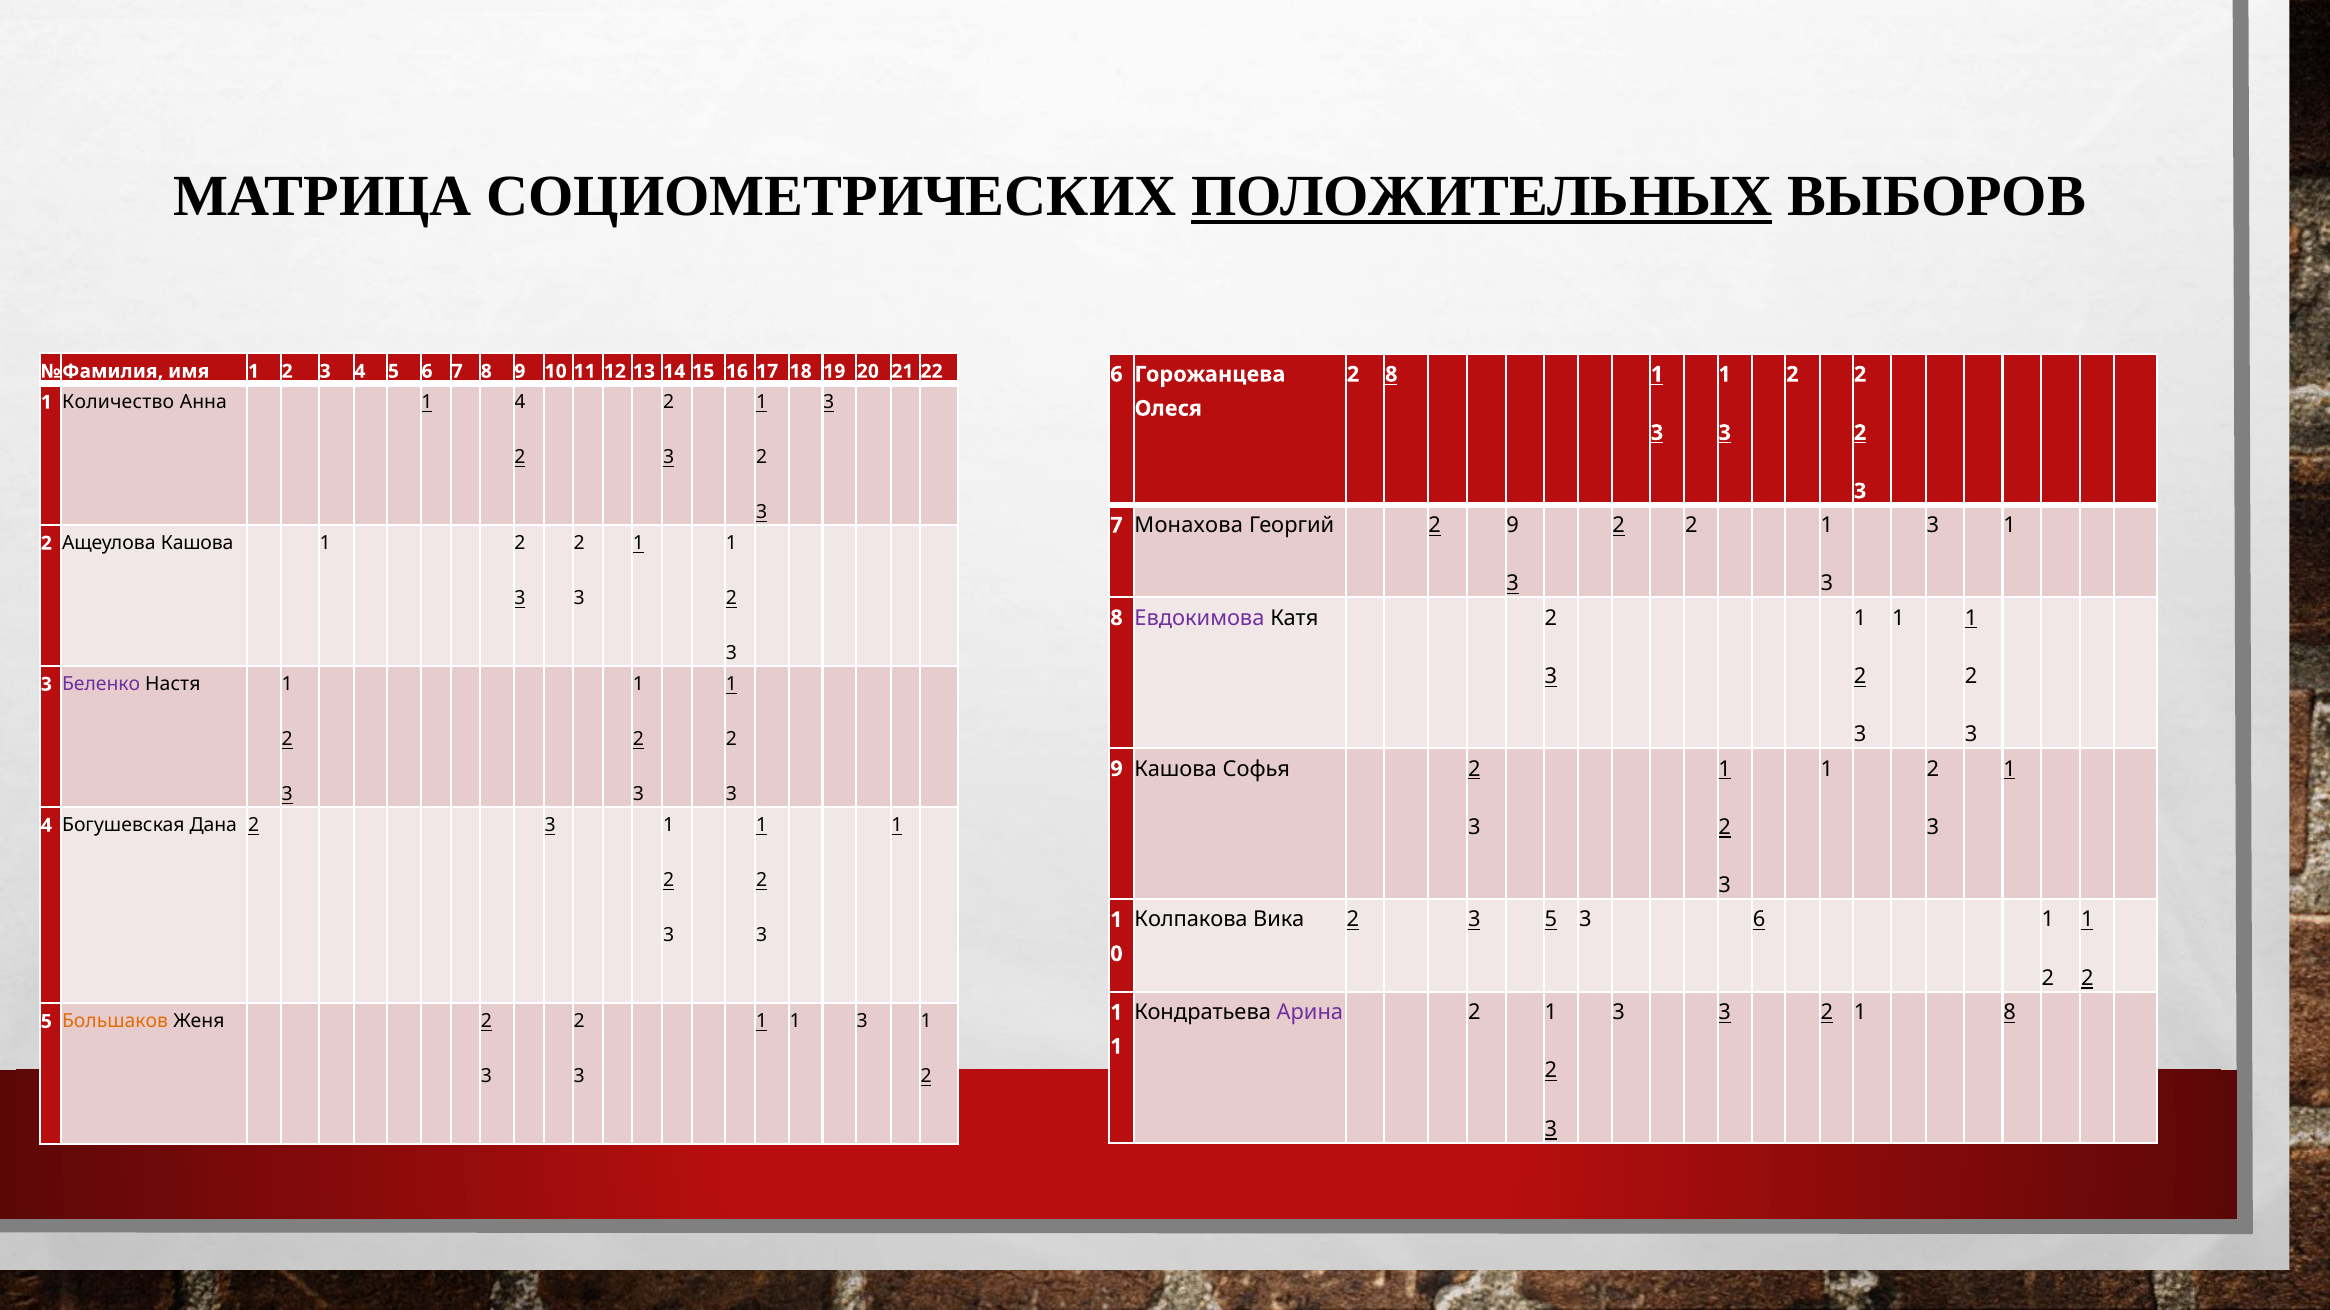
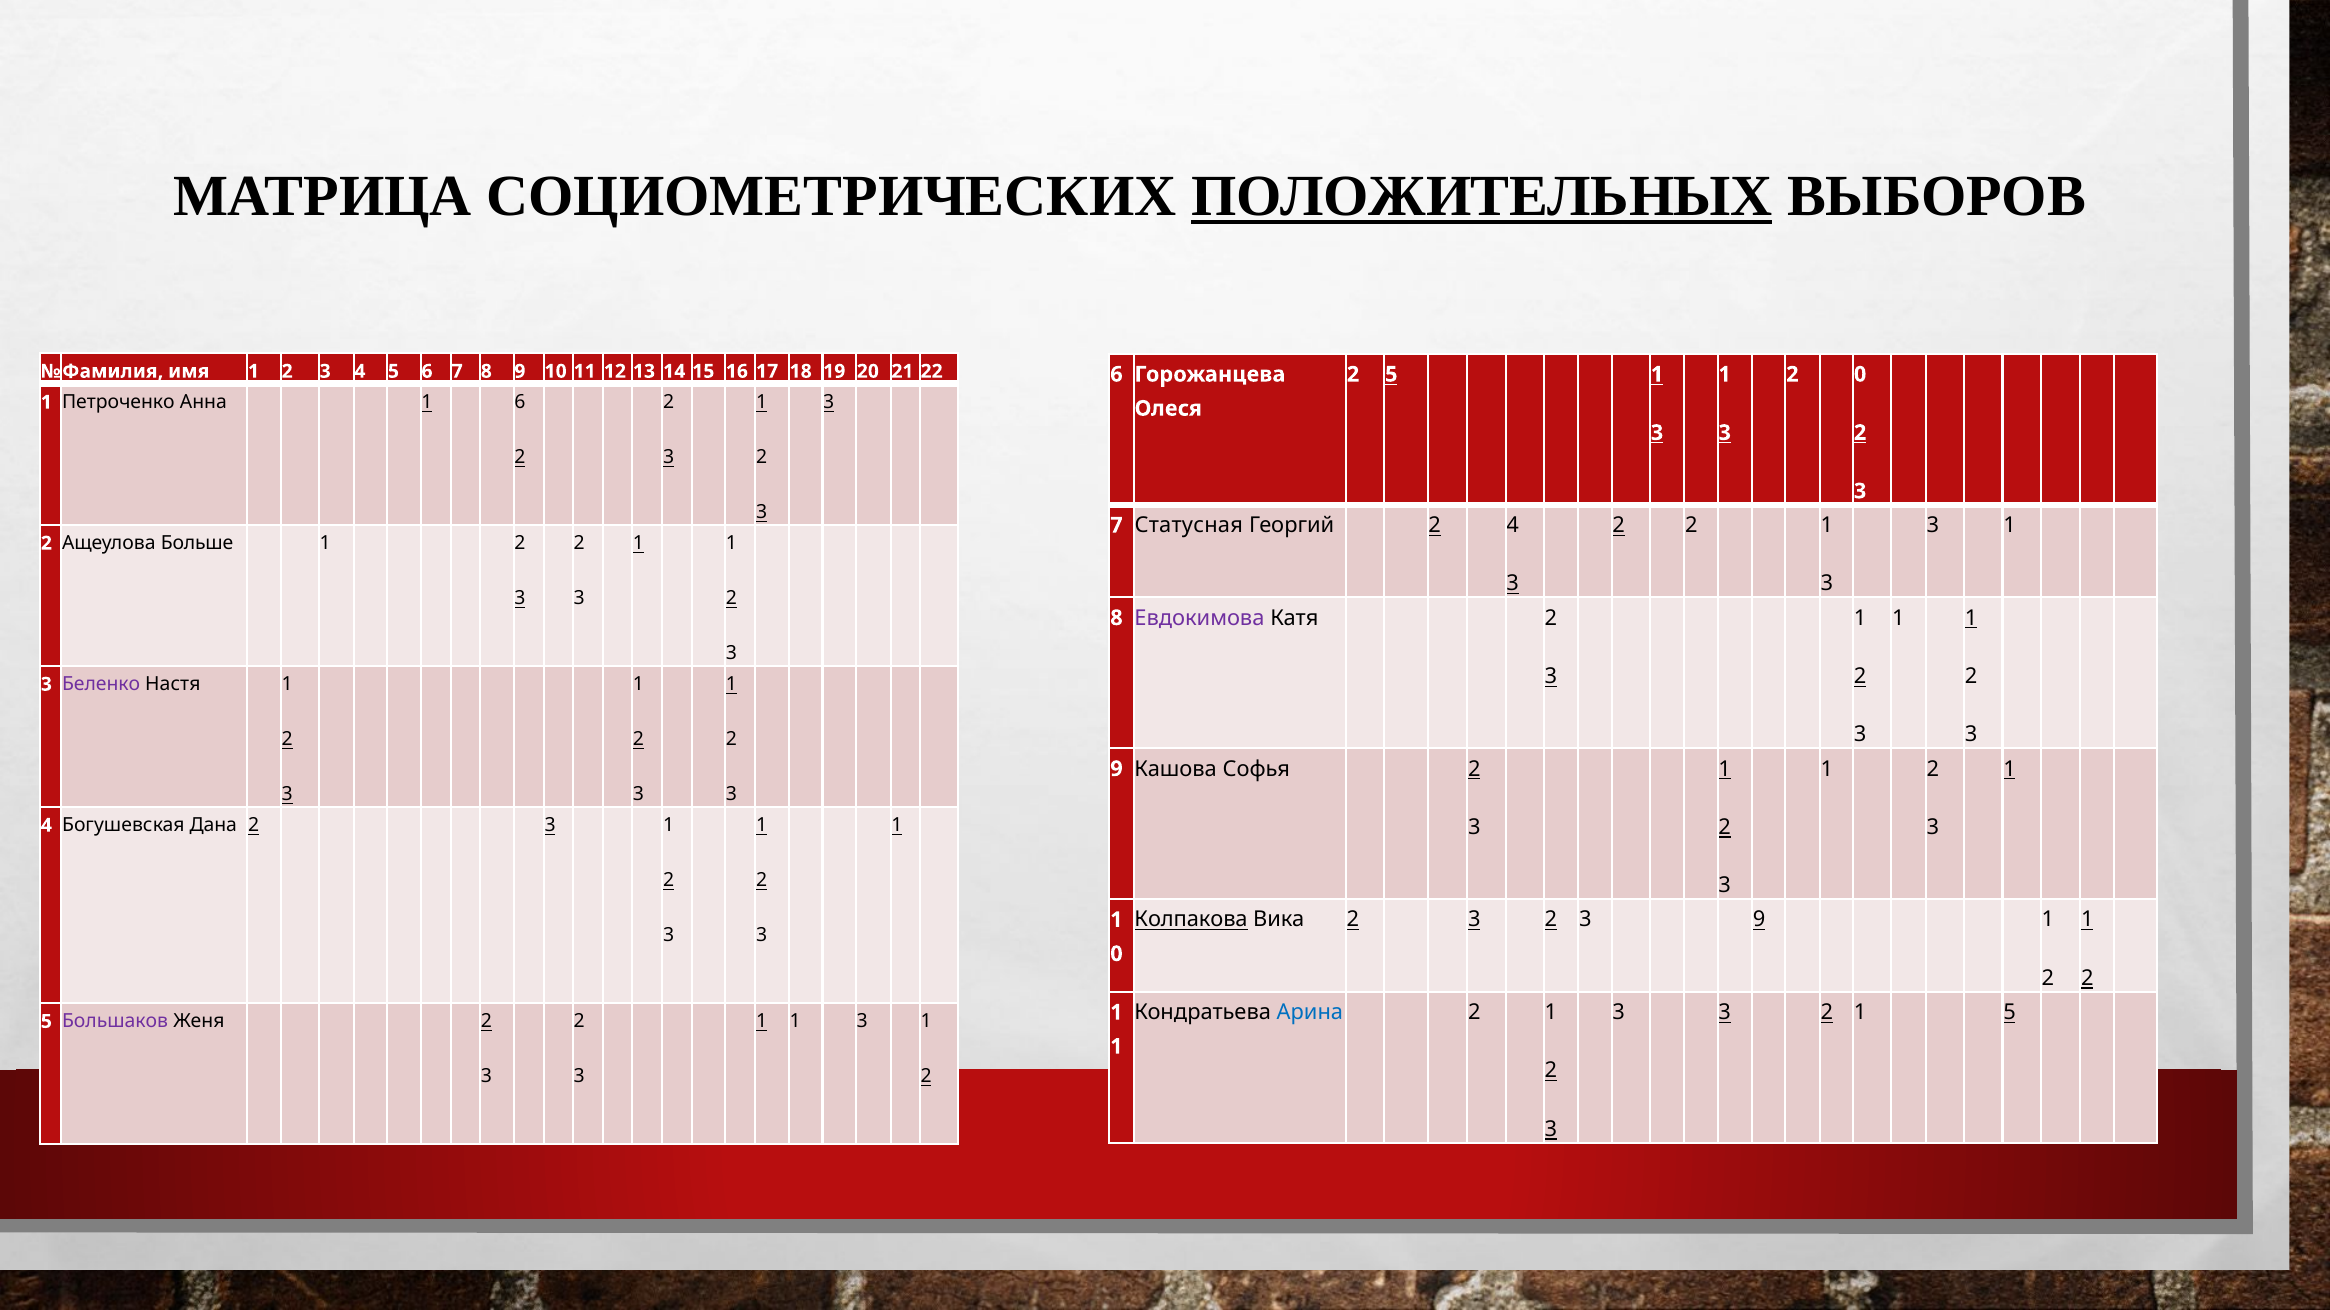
2 8: 8 -> 5
2 at (1860, 375): 2 -> 0
Количество: Количество -> Петроченко
1 4: 4 -> 6
Монахова: Монахова -> Статусная
2 9: 9 -> 4
Ащеулова Кашова: Кашова -> Больше
Колпакова underline: none -> present
Вика 2 3 5: 5 -> 2
6 at (1759, 920): 6 -> 9
Арина colour: purple -> blue
2 1 8: 8 -> 5
Большаков colour: orange -> purple
